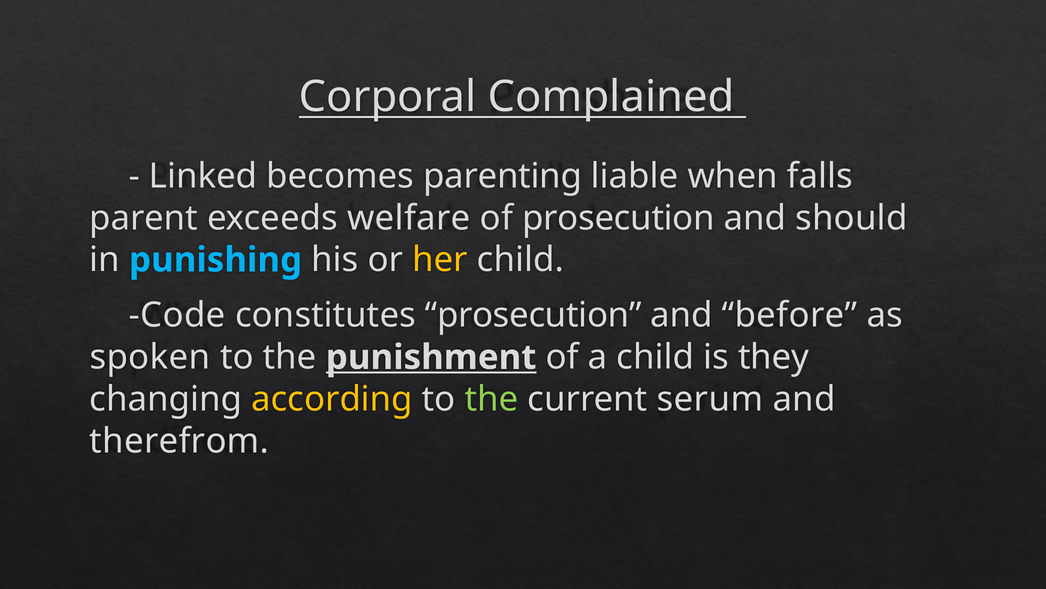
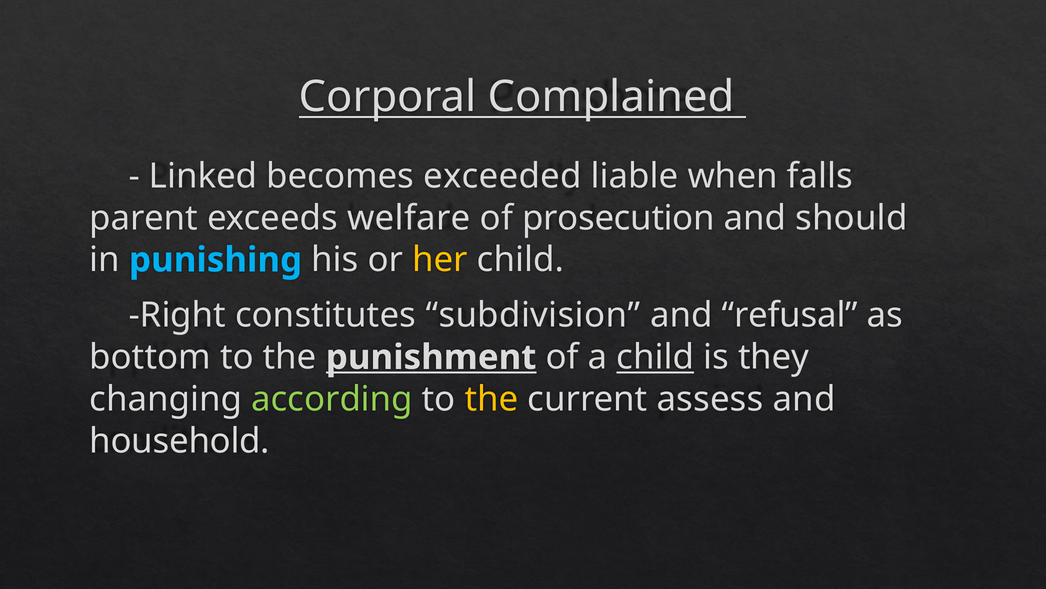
parenting: parenting -> exceeded
Code: Code -> Right
constitutes prosecution: prosecution -> subdivision
before: before -> refusal
spoken: spoken -> bottom
child at (655, 357) underline: none -> present
according colour: yellow -> light green
the at (491, 399) colour: light green -> yellow
serum: serum -> assess
therefrom: therefrom -> household
